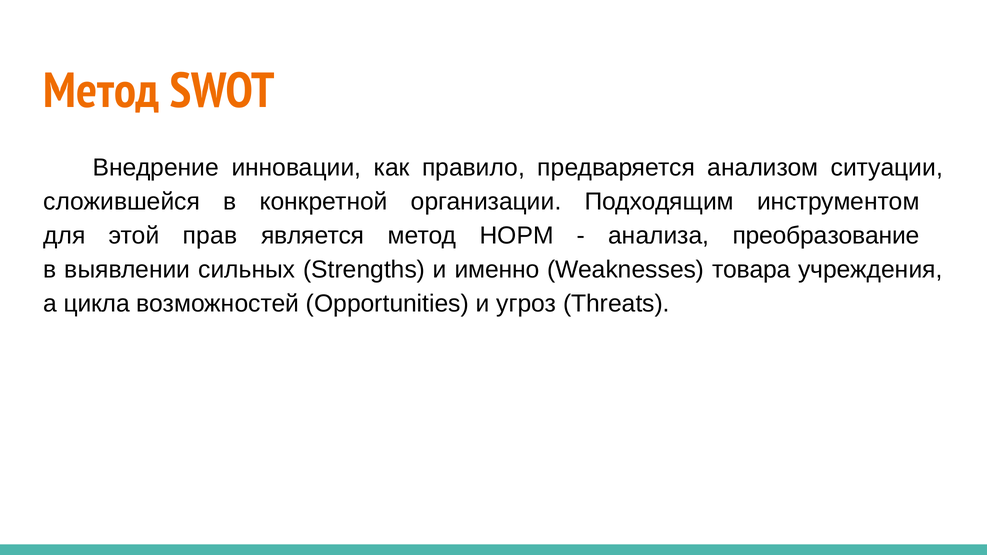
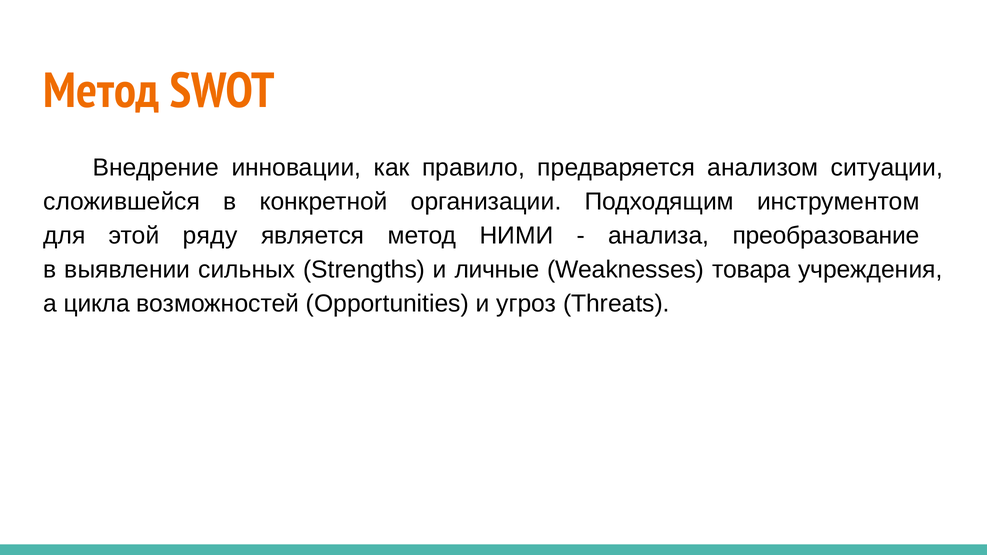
прав: прав -> ряду
НОРМ: НОРМ -> НИМИ
именно: именно -> личные
